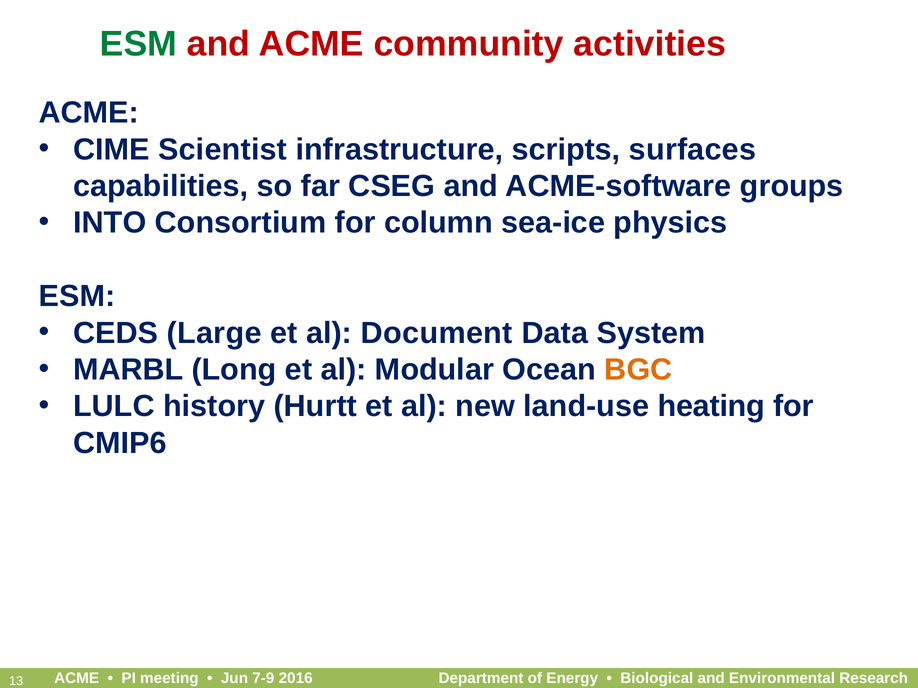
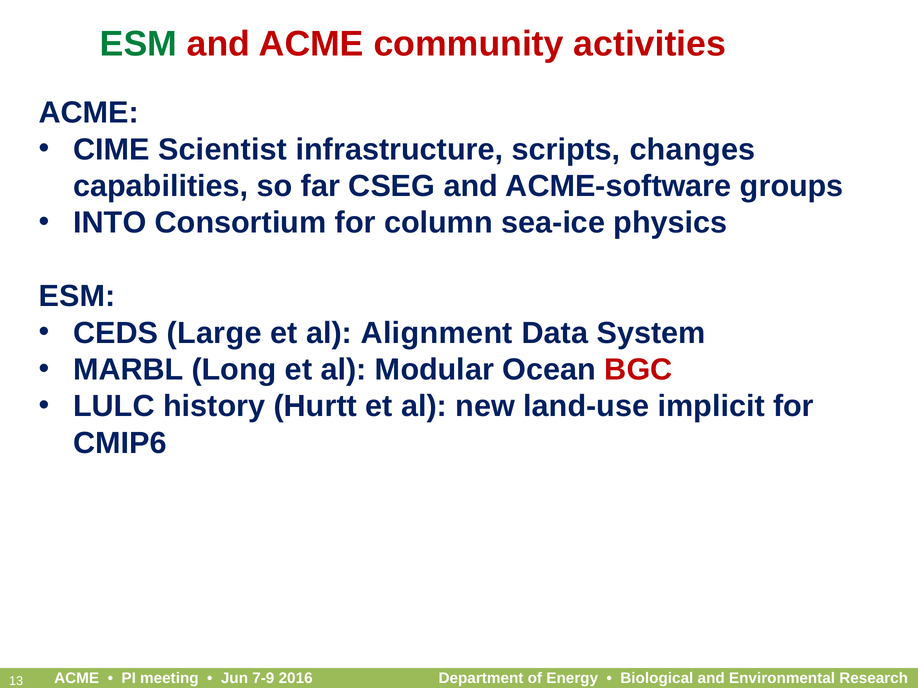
surfaces: surfaces -> changes
Document: Document -> Alignment
BGC colour: orange -> red
heating: heating -> implicit
